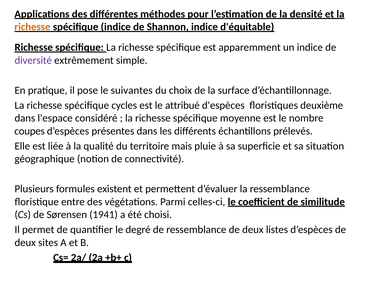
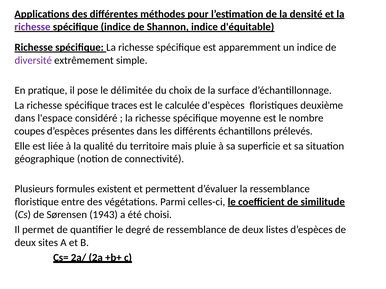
richesse at (32, 27) colour: orange -> purple
suivantes: suivantes -> délimitée
cycles: cycles -> traces
attribué: attribué -> calculée
1941: 1941 -> 1943
